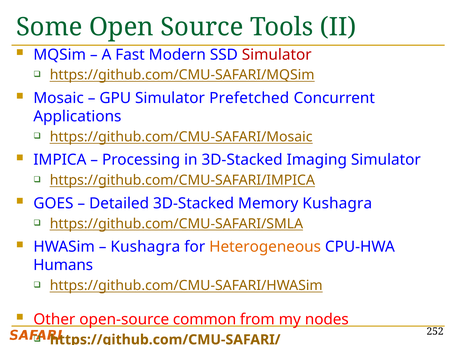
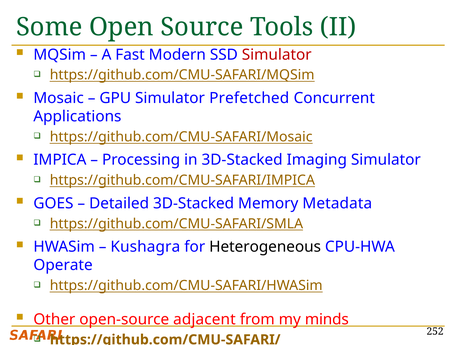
Memory Kushagra: Kushagra -> Metadata
Heterogeneous colour: orange -> black
Humans: Humans -> Operate
common: common -> adjacent
nodes: nodes -> minds
